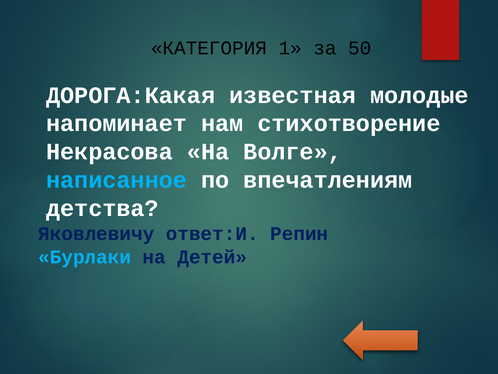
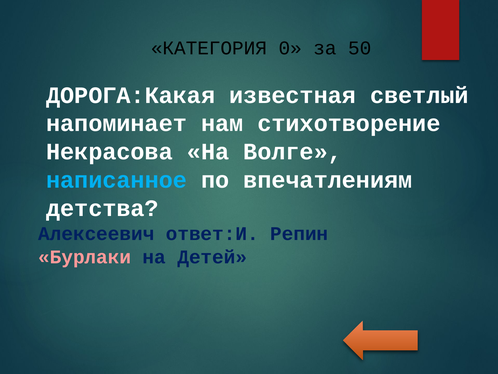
1: 1 -> 0
молодые: молодые -> светлый
Яковлевичу: Яковлевичу -> Алексеевич
Бурлаки colour: light blue -> pink
